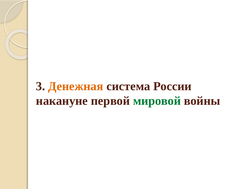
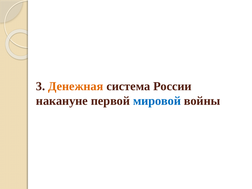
мировой colour: green -> blue
